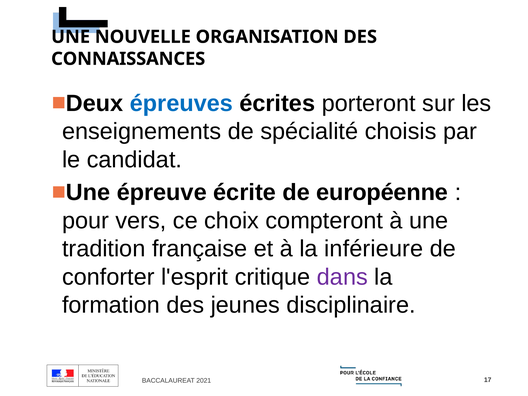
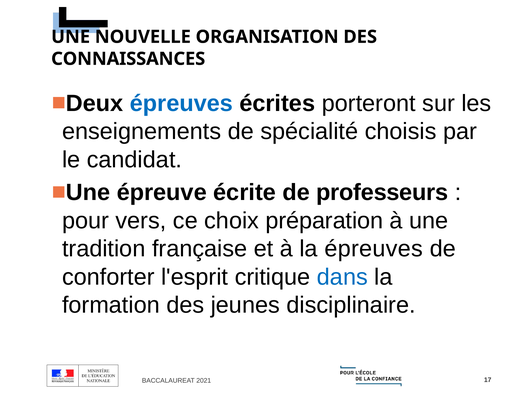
européenne: européenne -> professeurs
compteront: compteront -> préparation
la inférieure: inférieure -> épreuves
dans colour: purple -> blue
